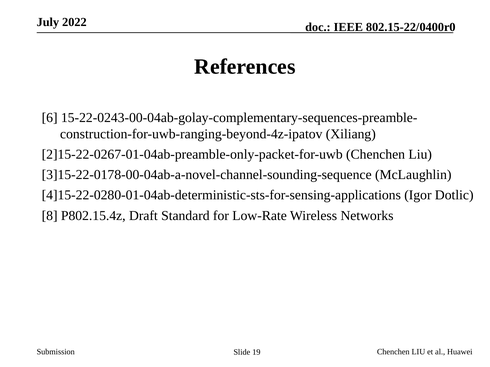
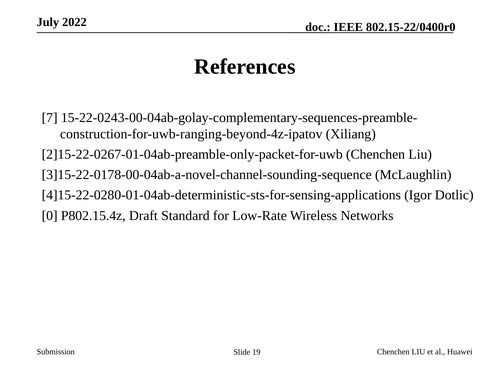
6: 6 -> 7
8: 8 -> 0
